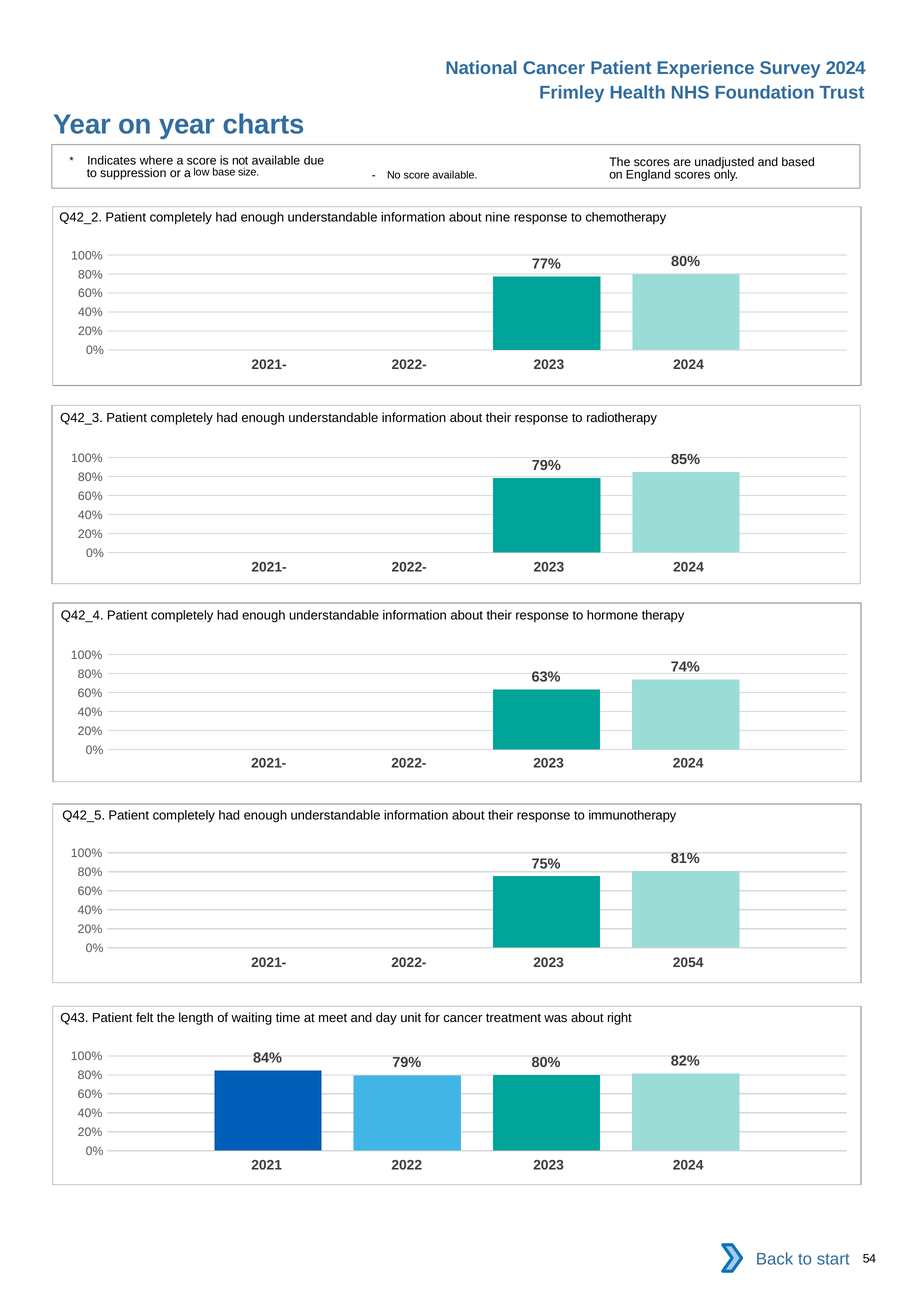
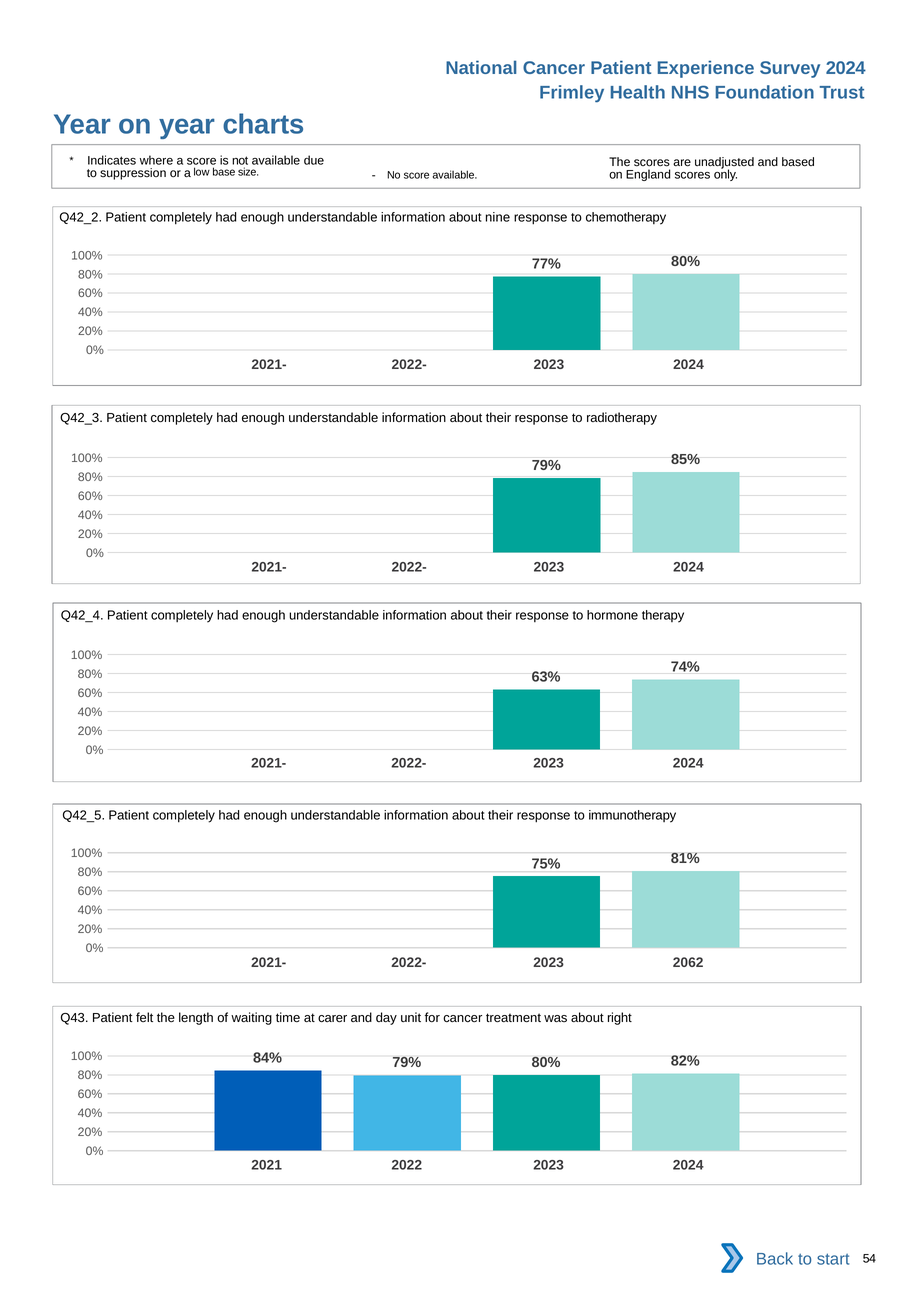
2054: 2054 -> 2062
meet: meet -> carer
